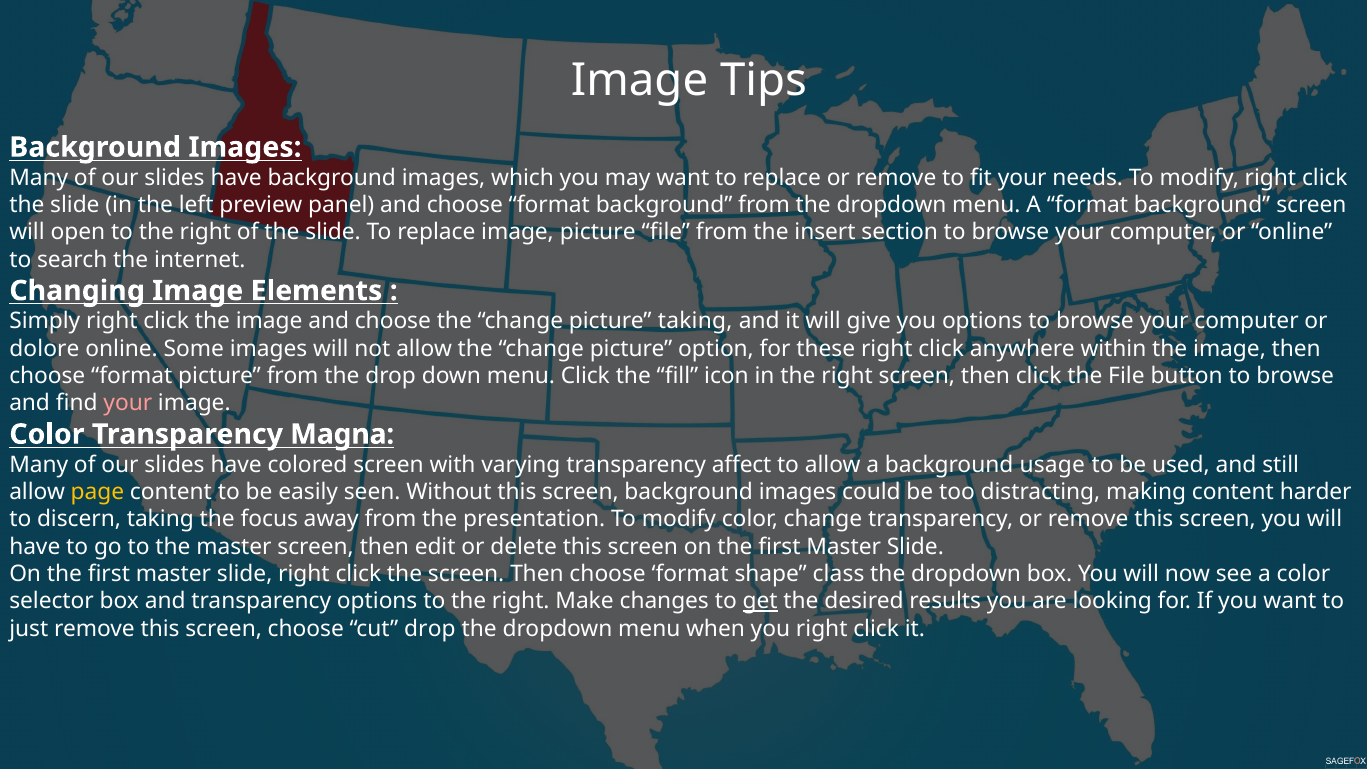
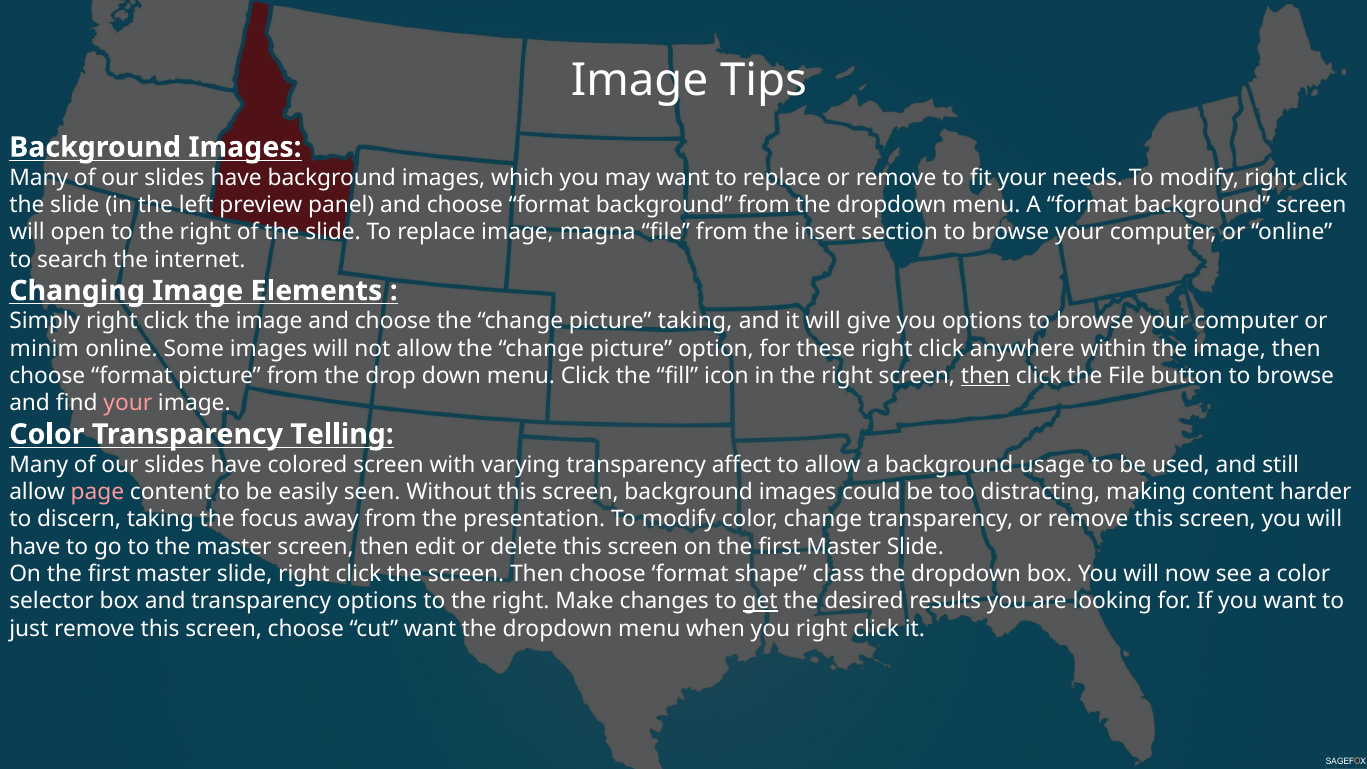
image picture: picture -> magna
dolore: dolore -> minim
then at (986, 376) underline: none -> present
Magna: Magna -> Telling
page colour: yellow -> pink
cut drop: drop -> want
